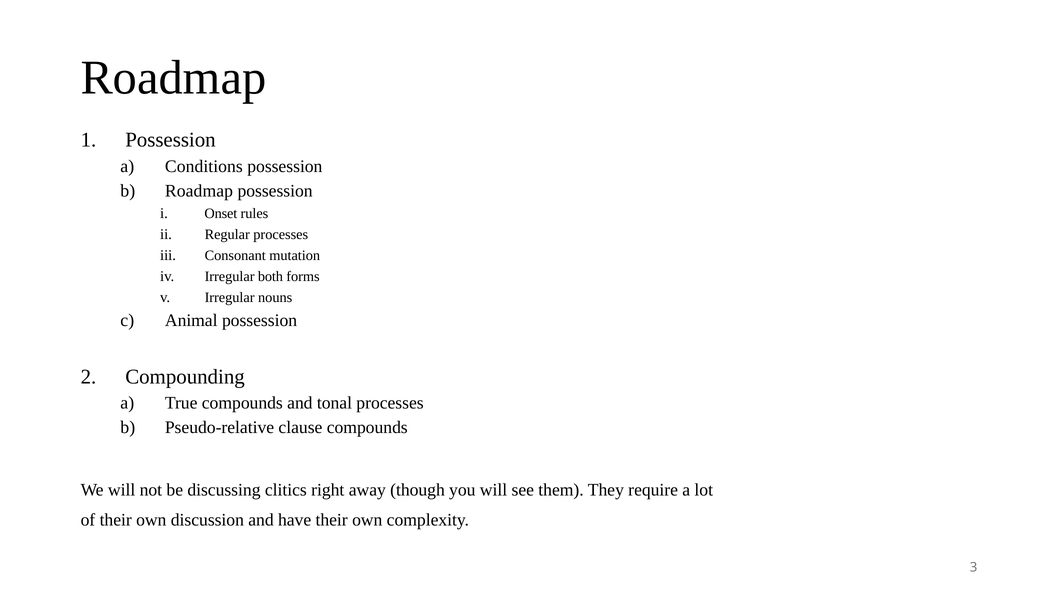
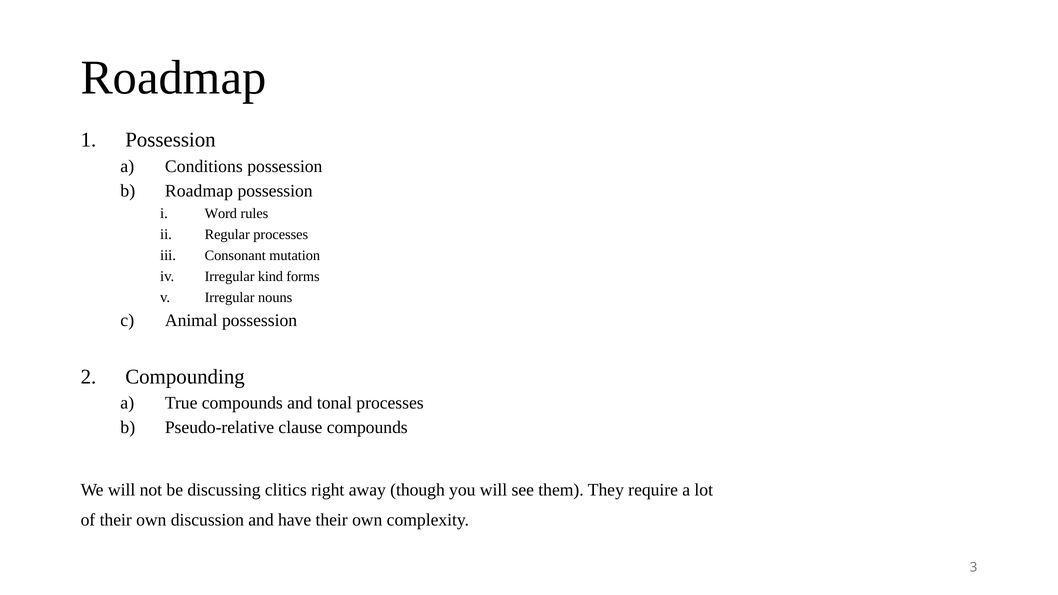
Onset: Onset -> Word
both: both -> kind
